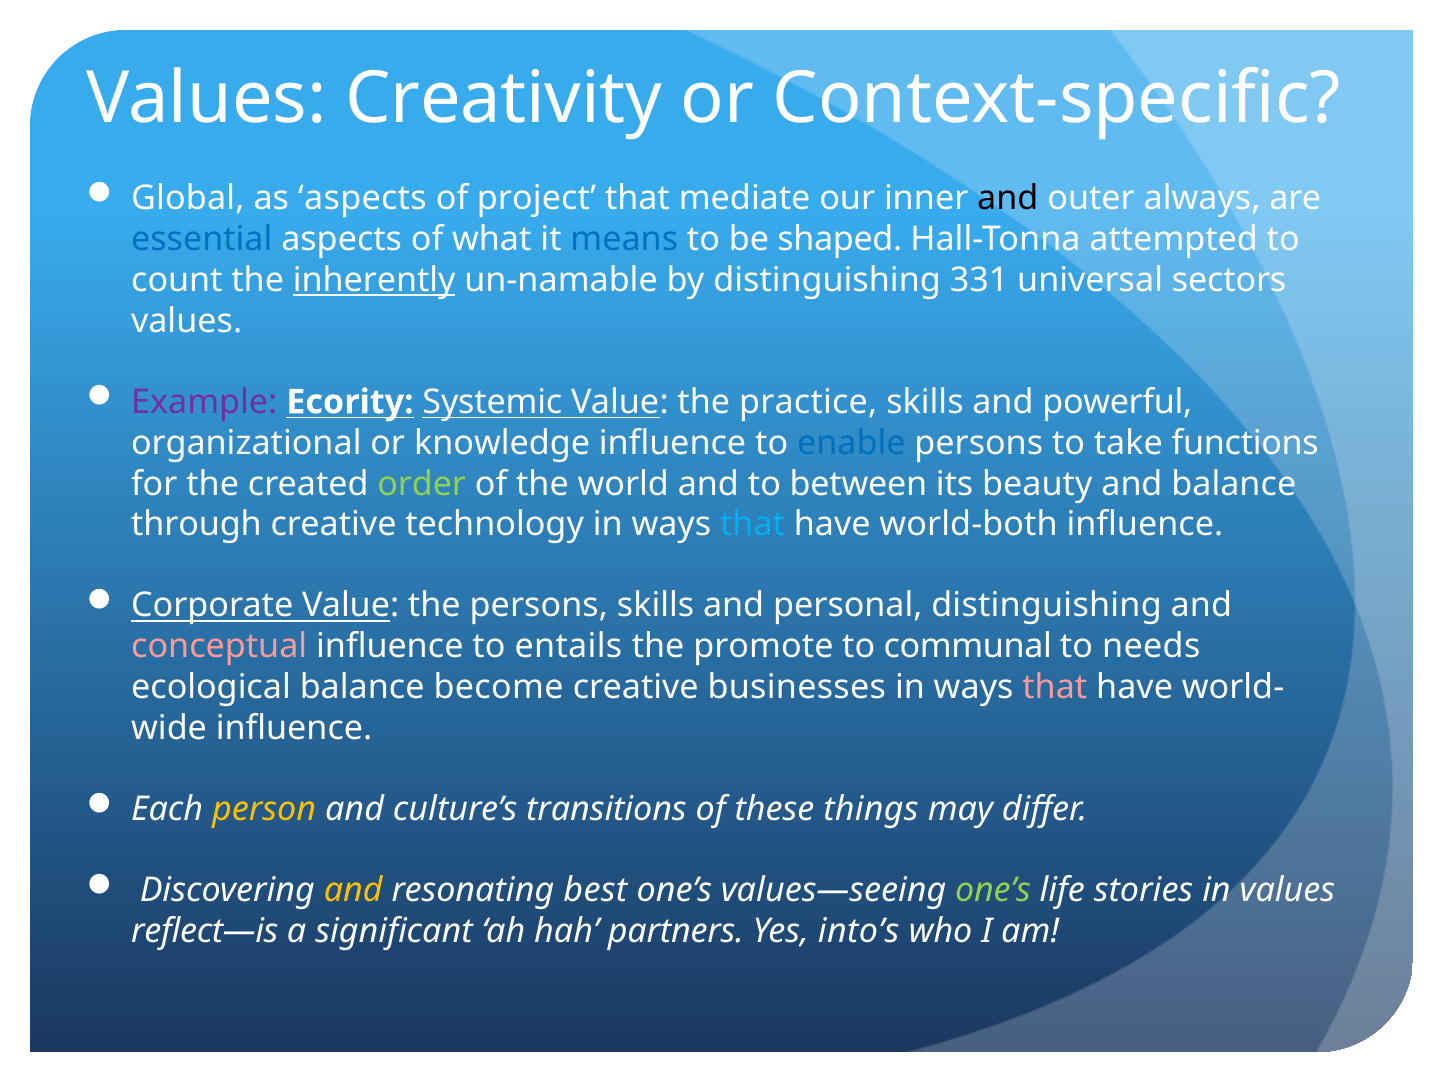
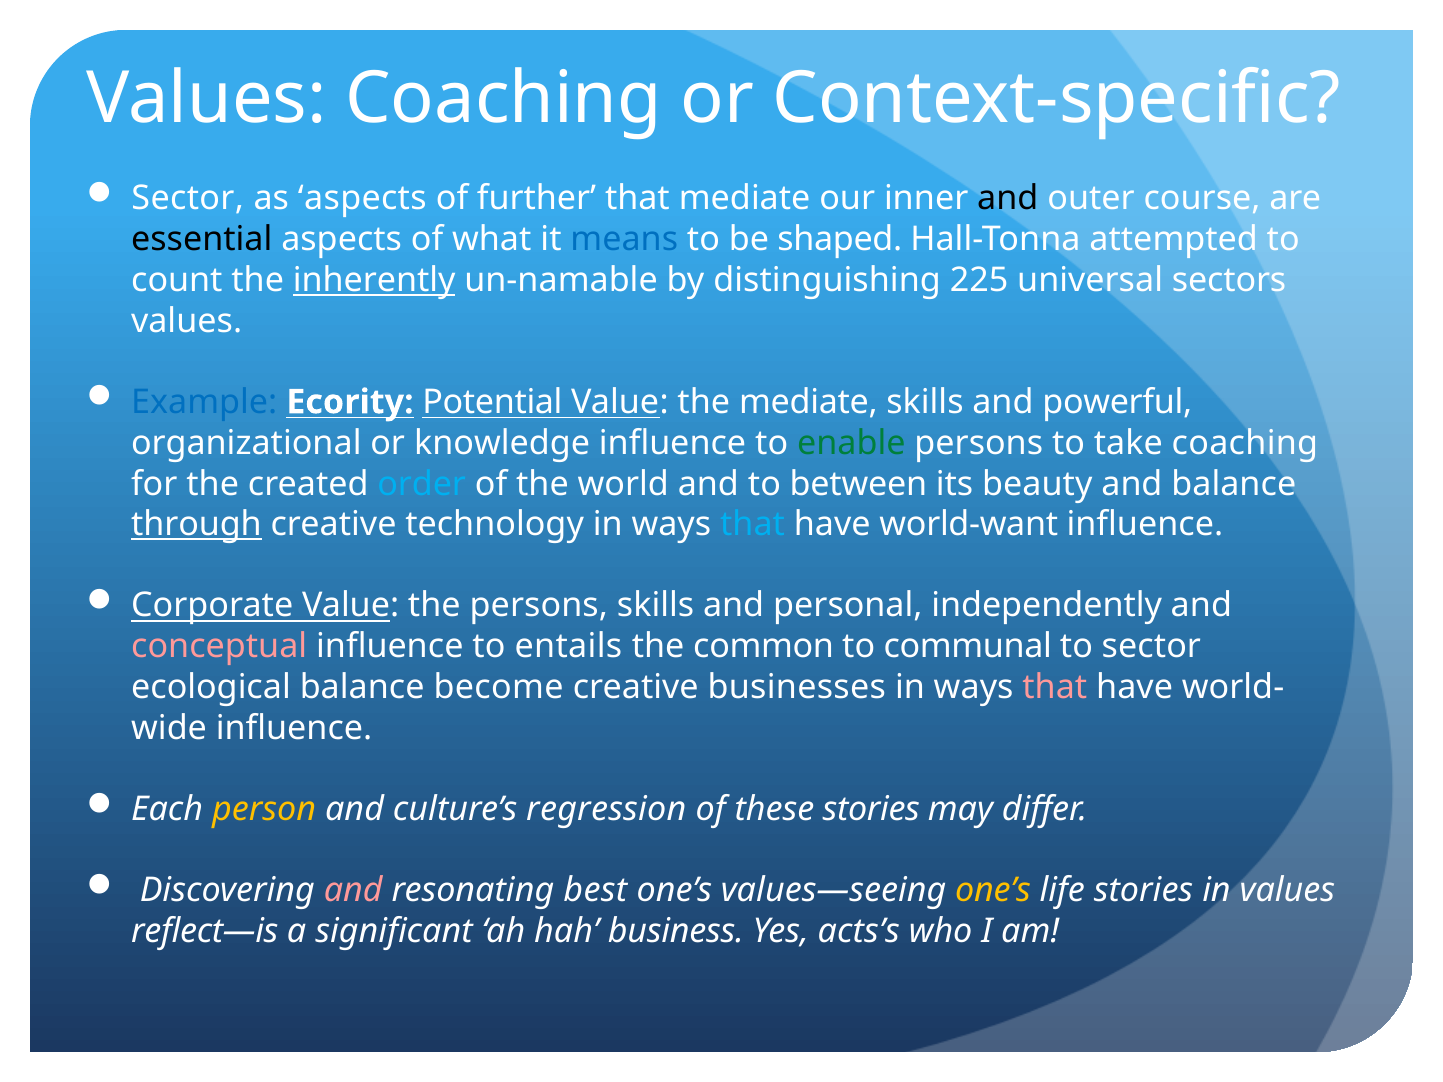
Values Creativity: Creativity -> Coaching
Global at (188, 198): Global -> Sector
project: project -> further
always: always -> course
essential colour: blue -> black
331: 331 -> 225
Example colour: purple -> blue
Systemic: Systemic -> Potential
the practice: practice -> mediate
enable colour: blue -> green
take functions: functions -> coaching
order colour: light green -> light blue
through underline: none -> present
world-both: world-both -> world-want
personal distinguishing: distinguishing -> independently
promote: promote -> common
to needs: needs -> sector
transitions: transitions -> regression
these things: things -> stories
and at (353, 891) colour: yellow -> pink
one’s at (993, 891) colour: light green -> yellow
partners: partners -> business
into’s: into’s -> acts’s
